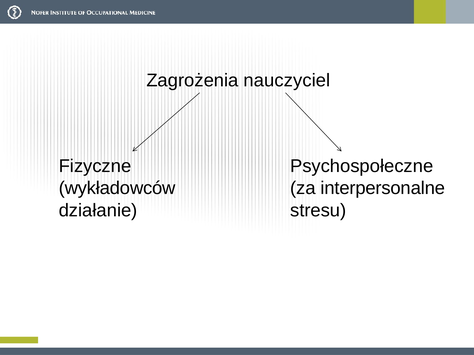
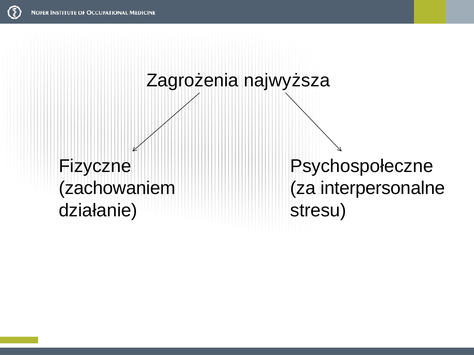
nauczyciel: nauczyciel -> najwyższa
wykładowców: wykładowców -> zachowaniem
